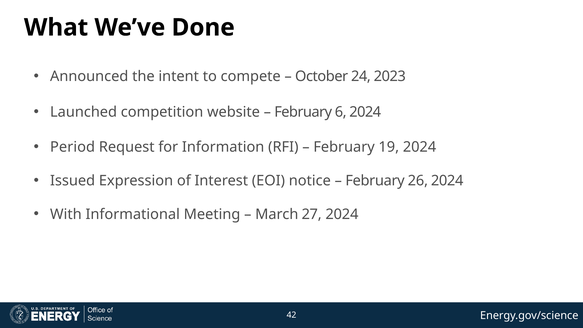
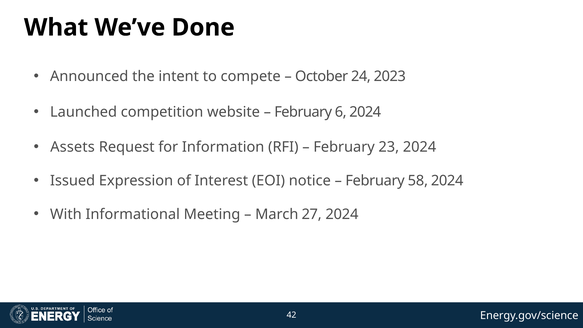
Period: Period -> Assets
19: 19 -> 23
26: 26 -> 58
